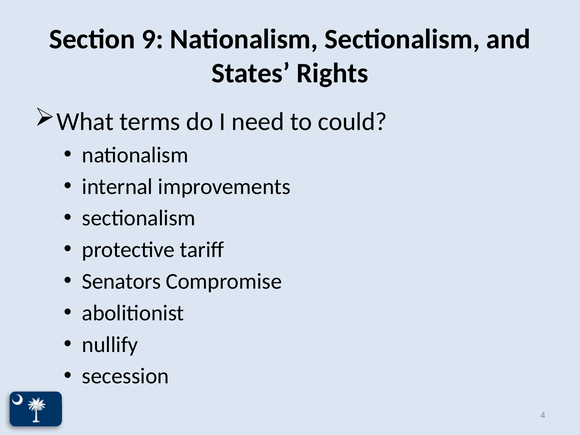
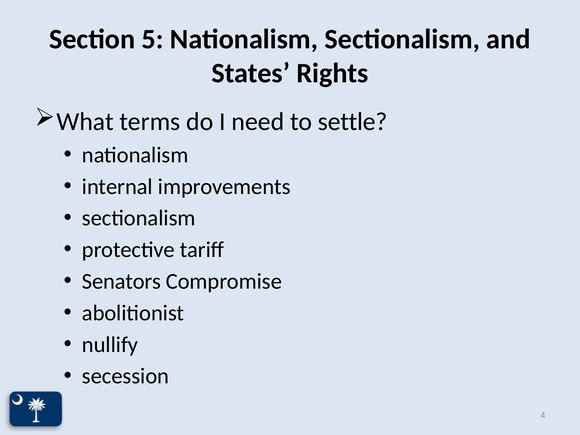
9: 9 -> 5
could: could -> settle
